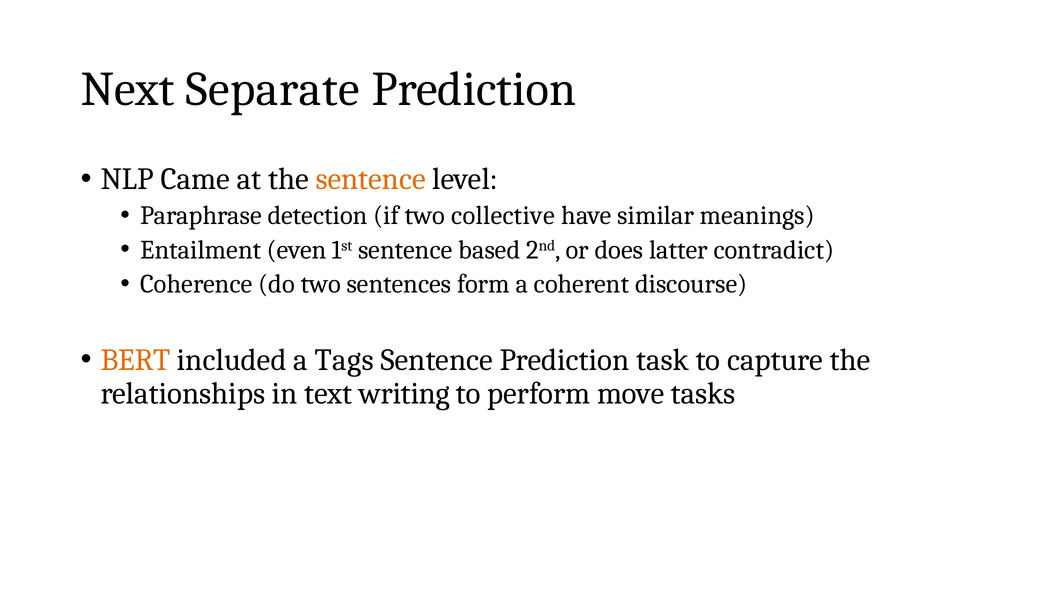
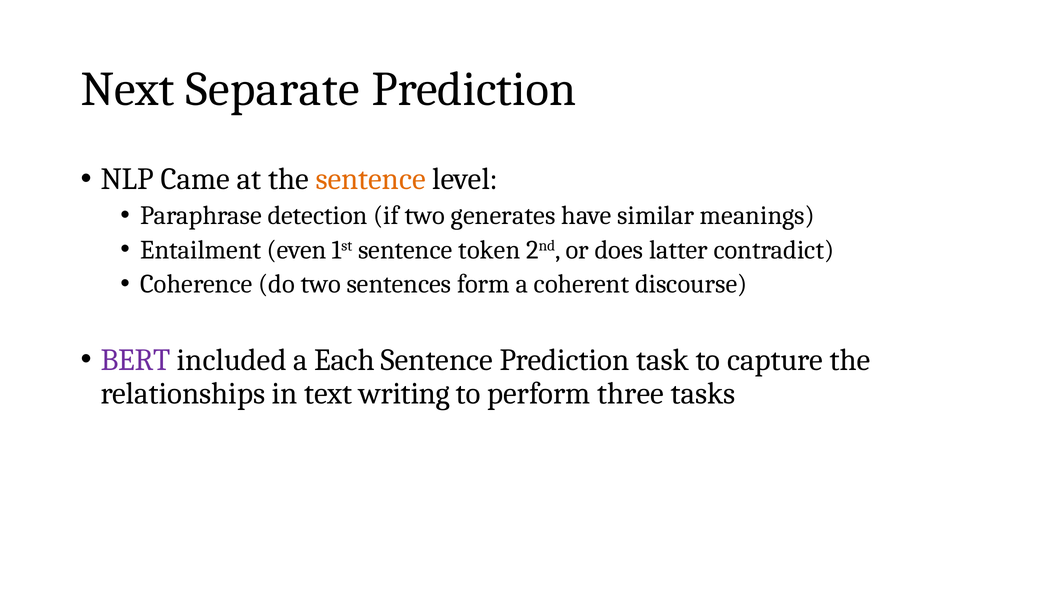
collective: collective -> generates
based: based -> token
BERT colour: orange -> purple
Tags: Tags -> Each
move: move -> three
